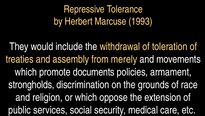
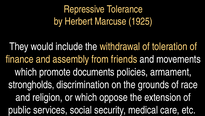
1993: 1993 -> 1925
treaties: treaties -> finance
merely: merely -> friends
